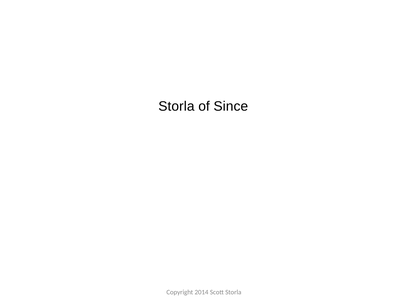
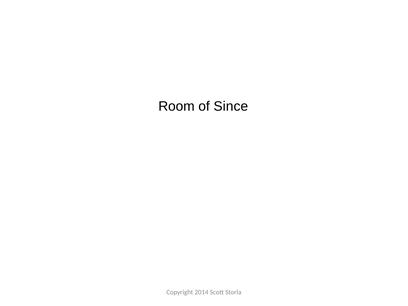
Storla at (176, 106): Storla -> Room
